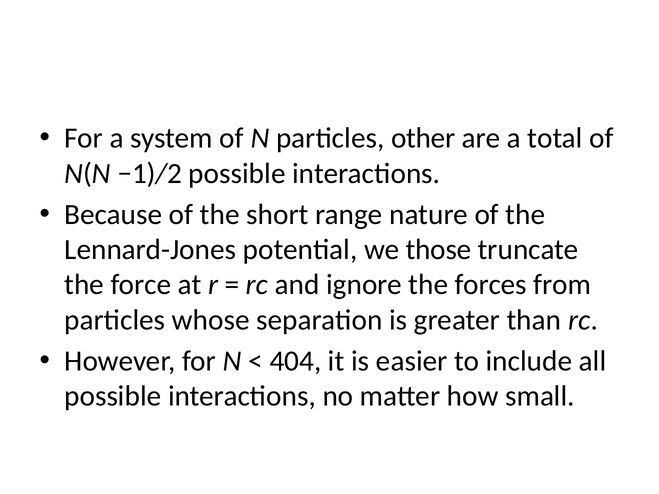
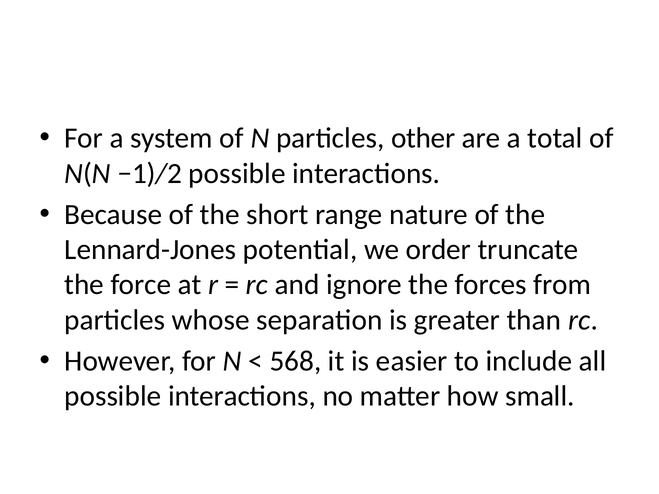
those: those -> order
404: 404 -> 568
